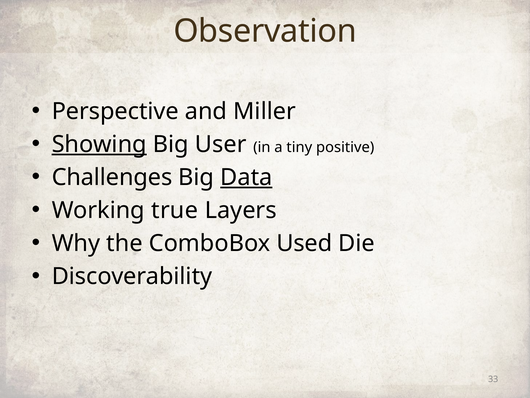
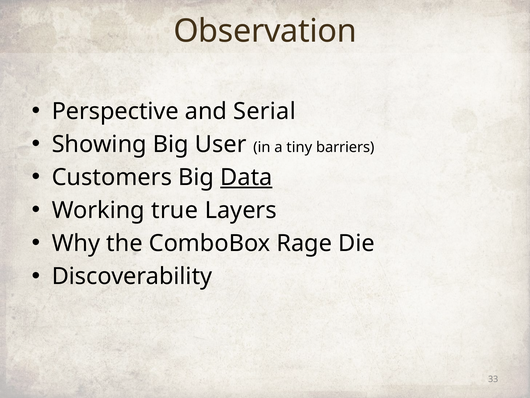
Miller: Miller -> Serial
Showing underline: present -> none
positive: positive -> barriers
Challenges: Challenges -> Customers
Used: Used -> Rage
